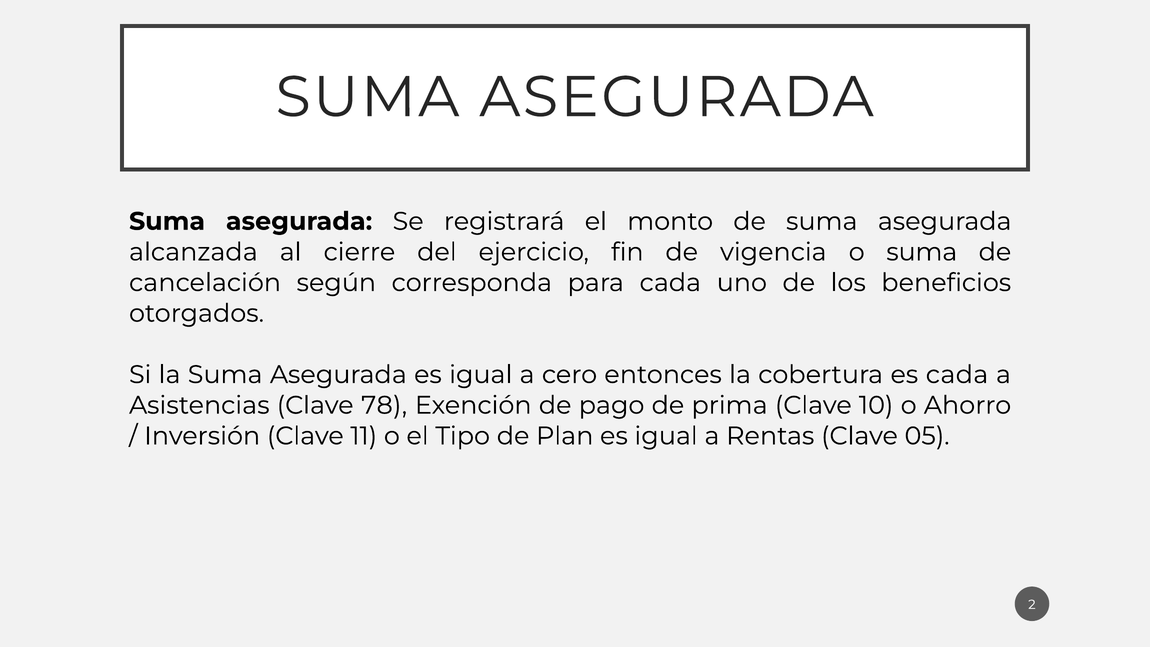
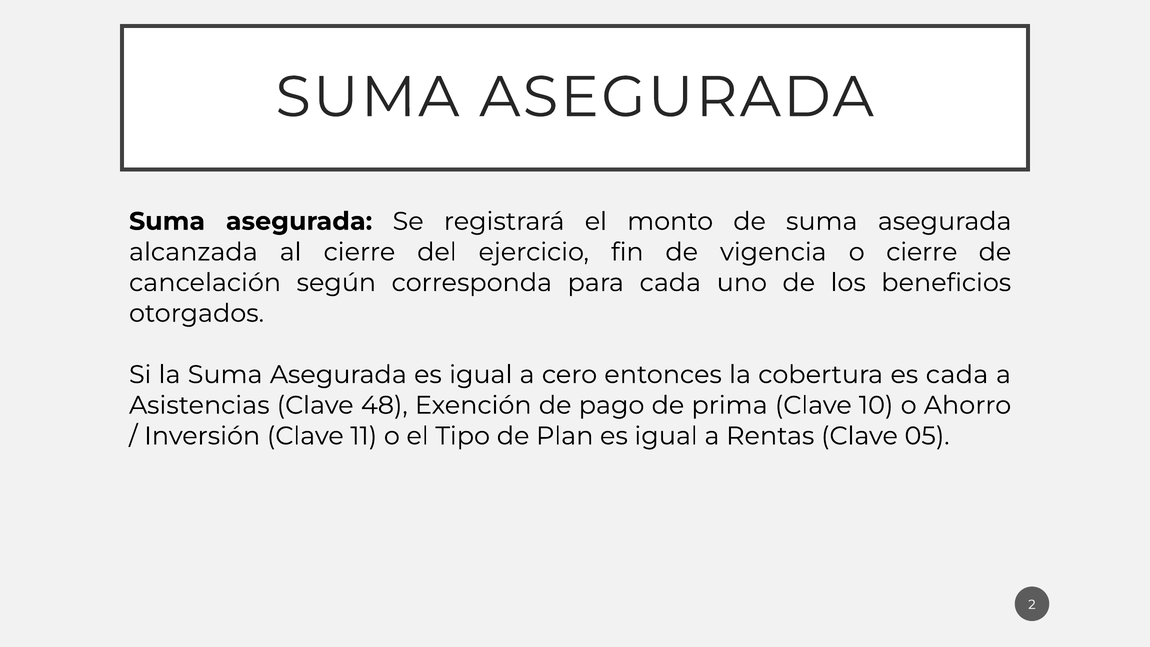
o suma: suma -> cierre
78: 78 -> 48
